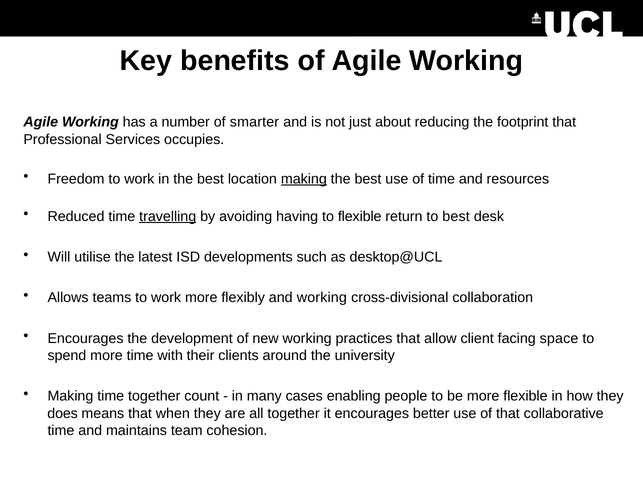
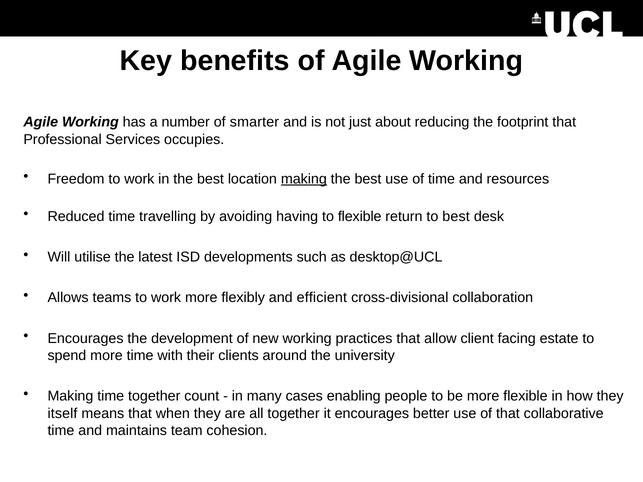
travelling underline: present -> none
and working: working -> efficient
space: space -> estate
does: does -> itself
